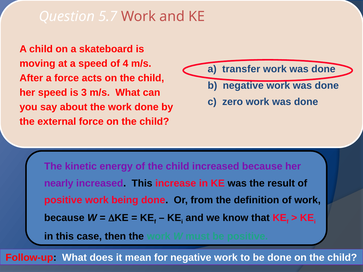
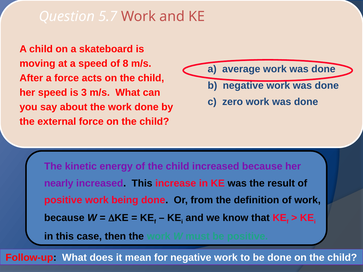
4: 4 -> 8
transfer: transfer -> average
